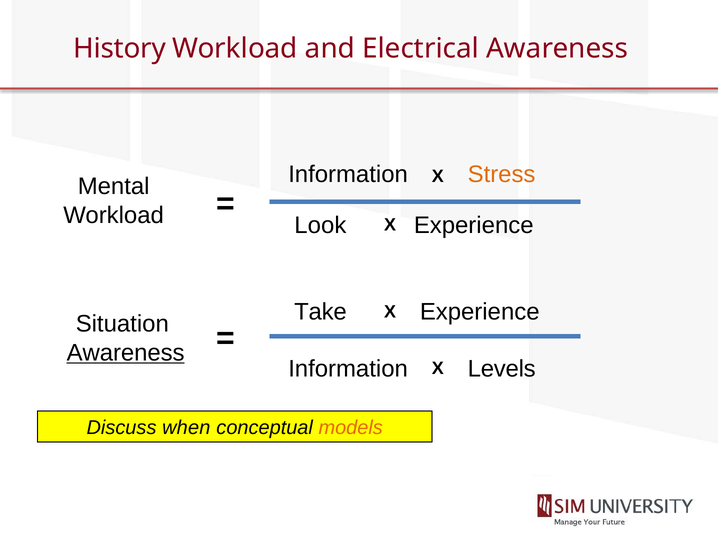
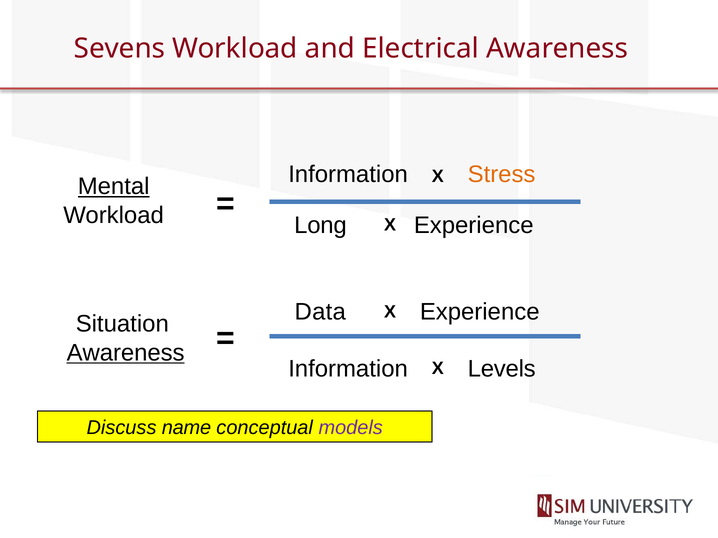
History: History -> Sevens
Mental underline: none -> present
Look: Look -> Long
Take: Take -> Data
when: when -> name
models colour: orange -> purple
